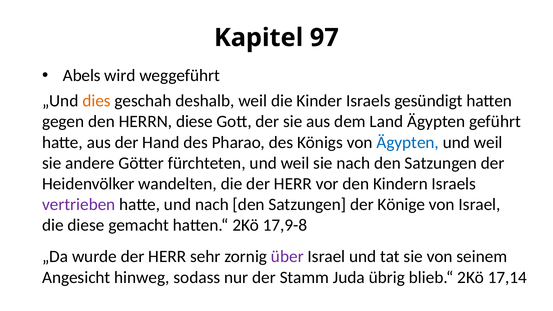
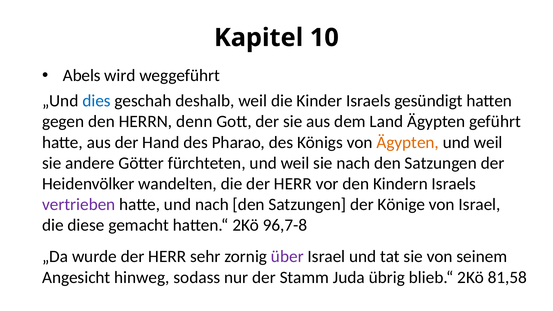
97: 97 -> 10
dies colour: orange -> blue
HERRN diese: diese -> denn
Ägypten at (408, 142) colour: blue -> orange
17,9-8: 17,9-8 -> 96,7-8
17,14: 17,14 -> 81,58
